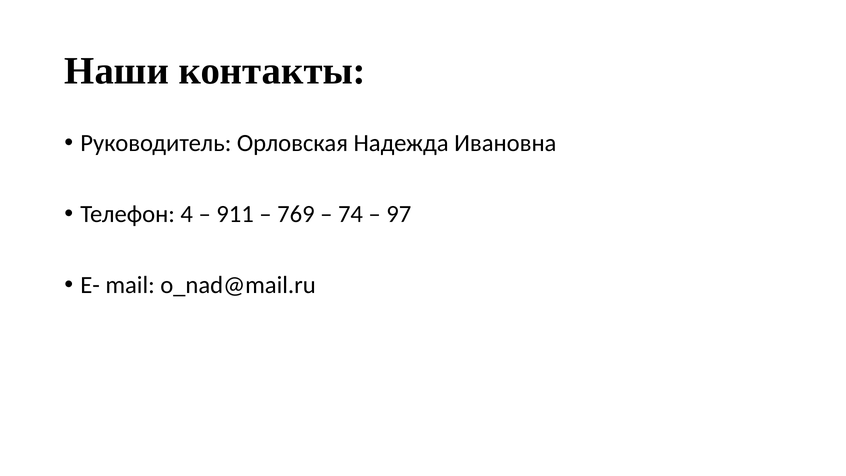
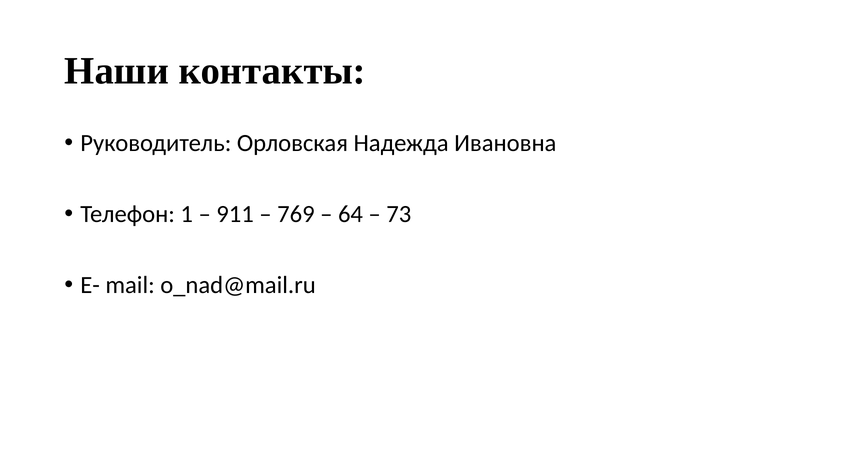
4: 4 -> 1
74: 74 -> 64
97: 97 -> 73
